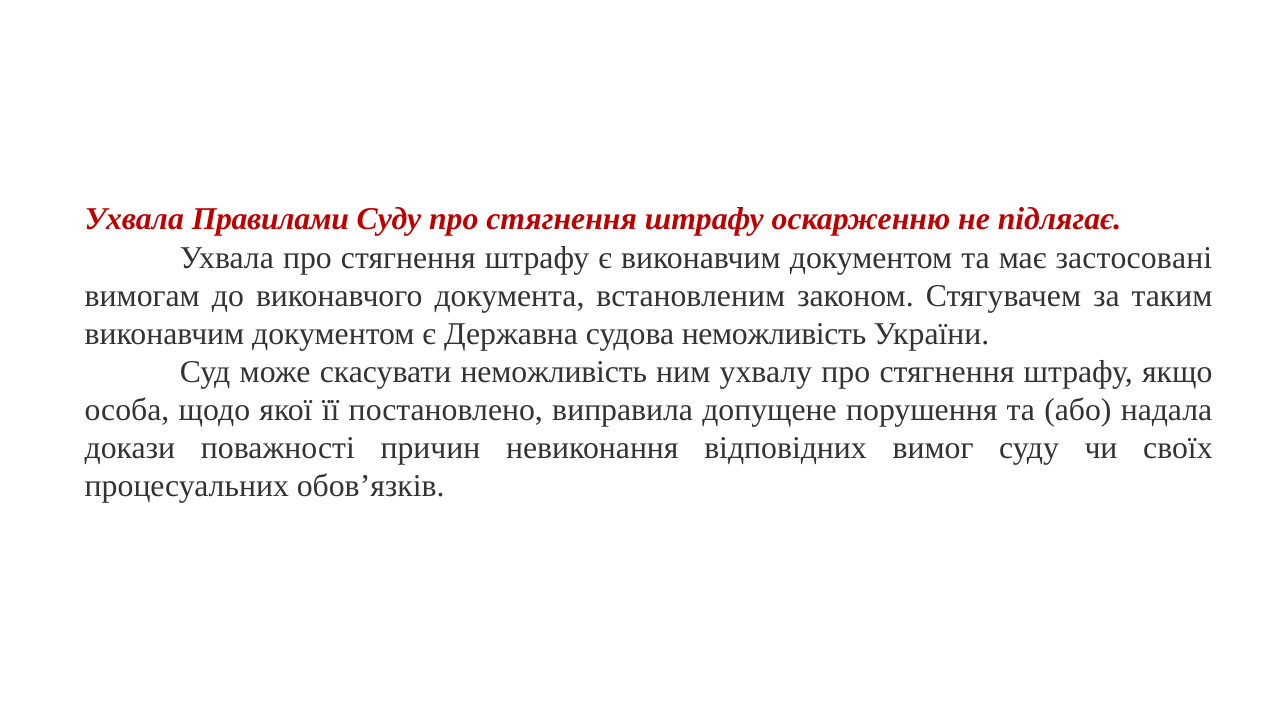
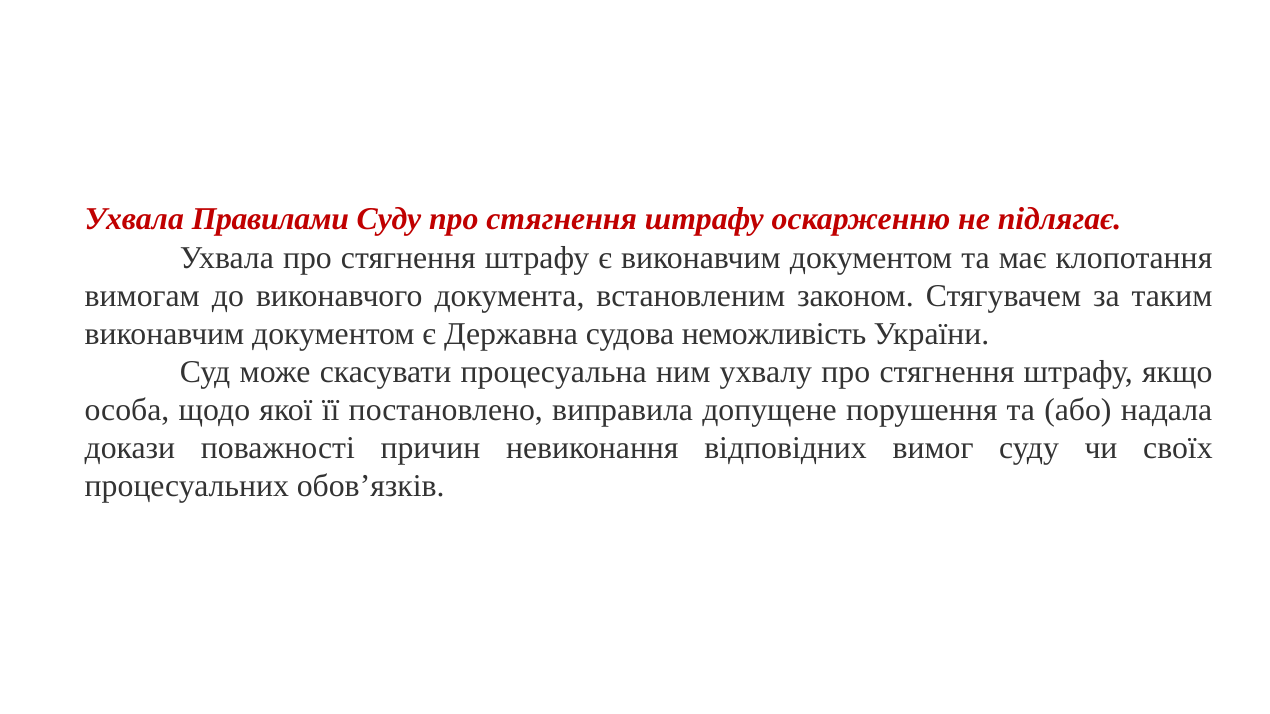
застосовані: застосовані -> клопотання
скасувати неможливість: неможливість -> процесуальна
